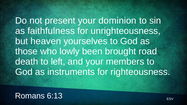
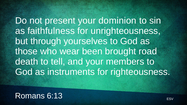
heaven: heaven -> through
lowly: lowly -> wear
left: left -> tell
